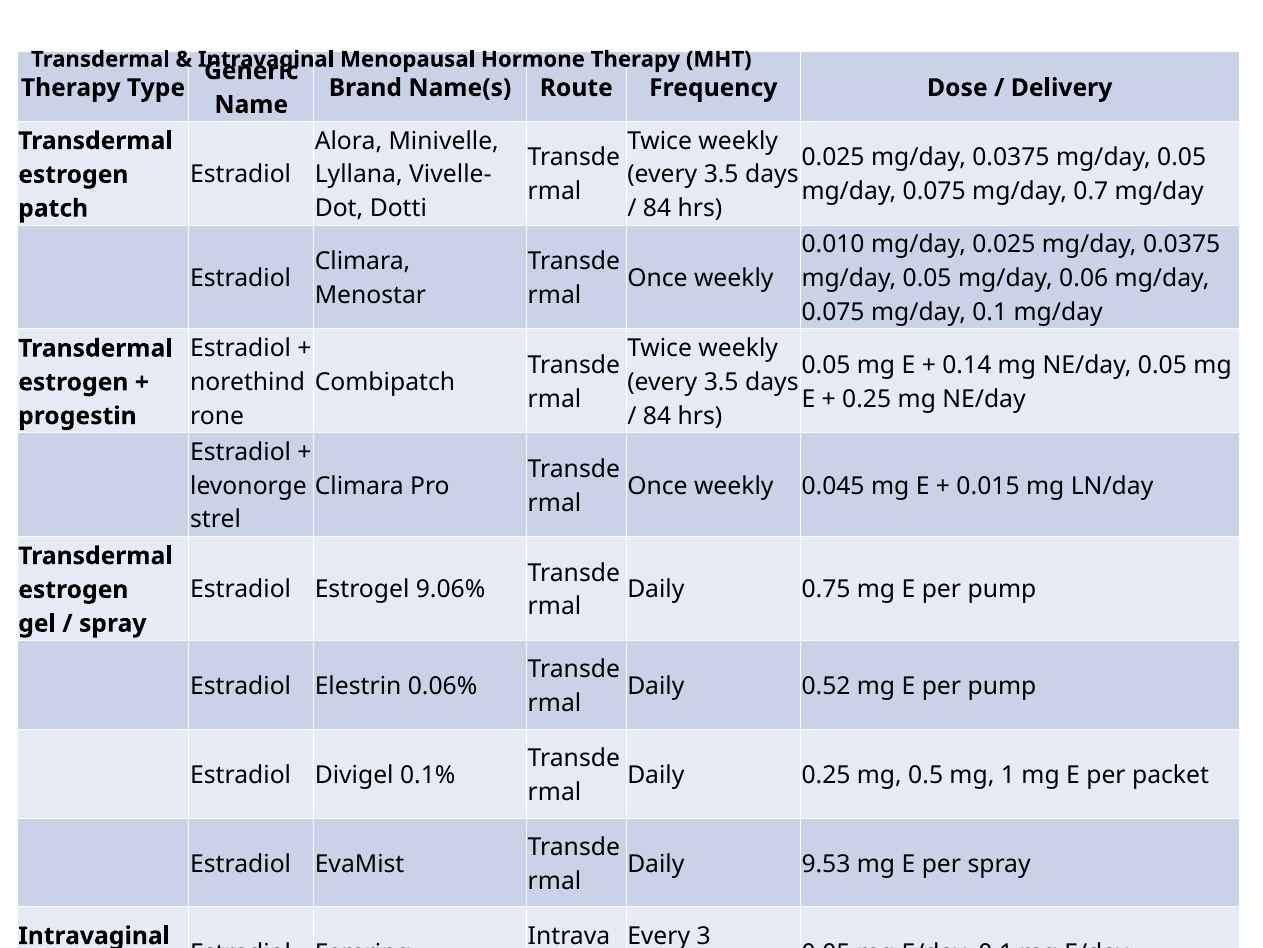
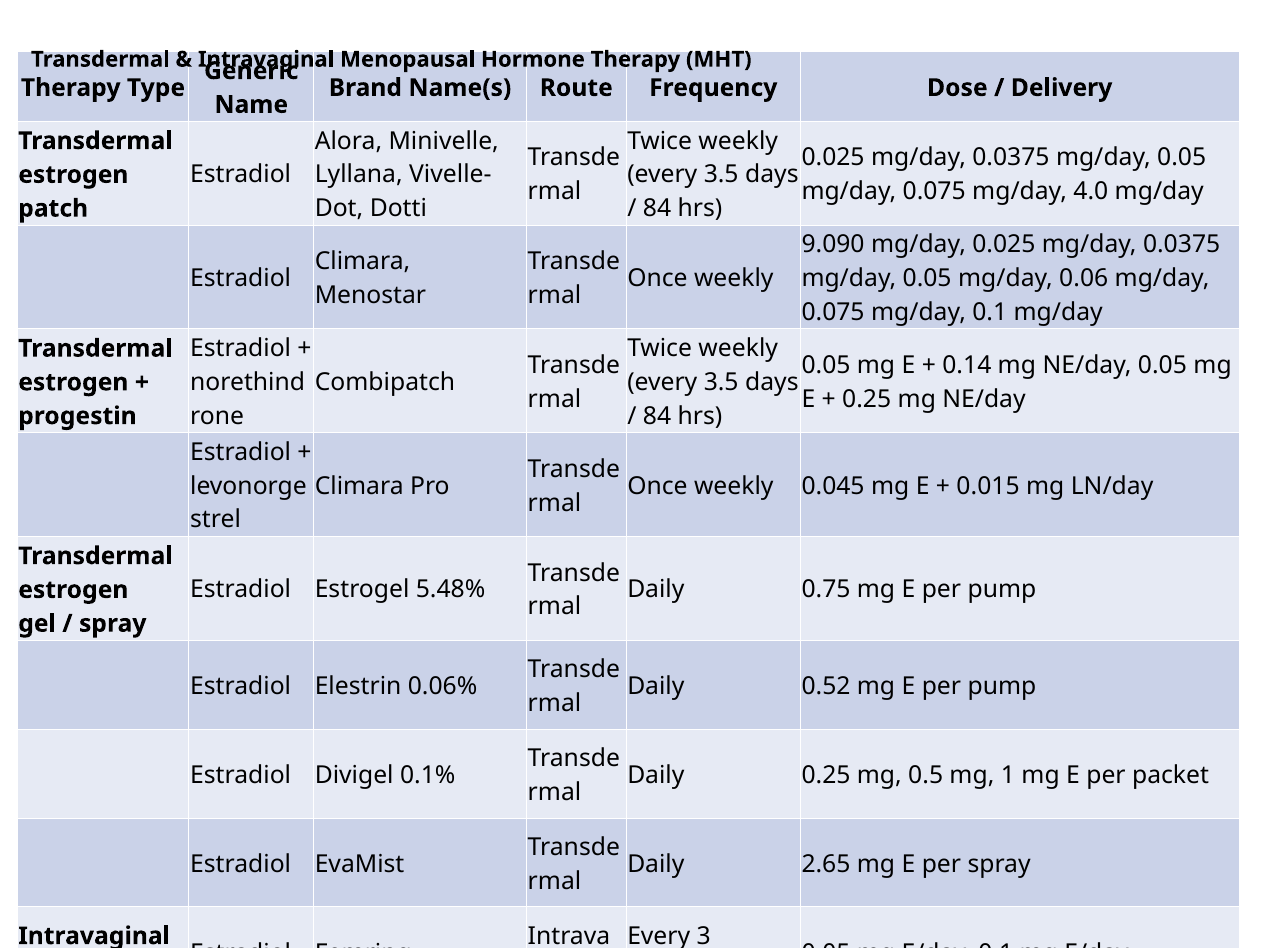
0.7: 0.7 -> 4.0
0.010: 0.010 -> 9.090
9.06%: 9.06% -> 5.48%
9.53: 9.53 -> 2.65
